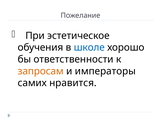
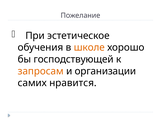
школе colour: blue -> orange
ответственности: ответственности -> господствующей
императоры: императоры -> организации
